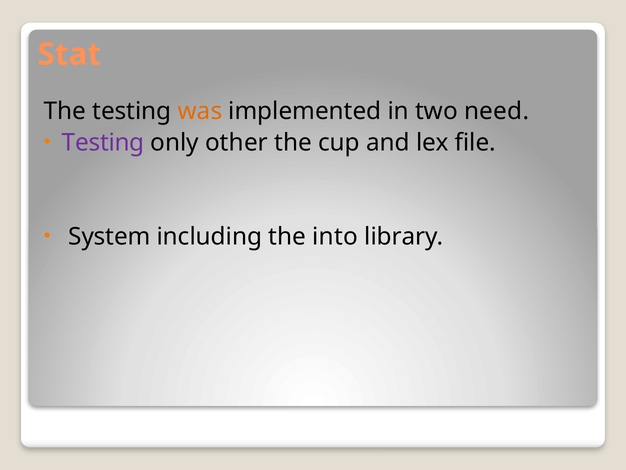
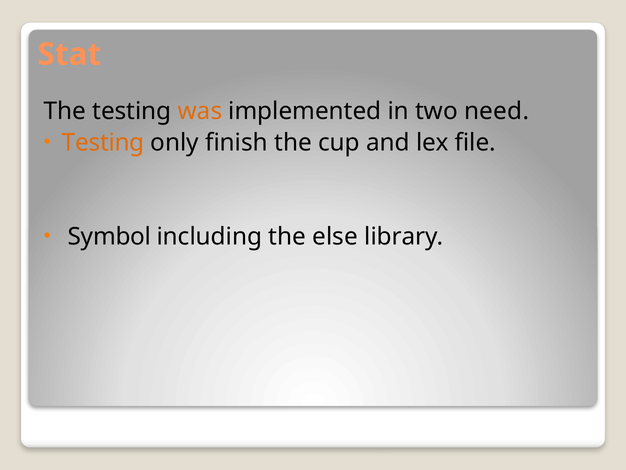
Testing at (103, 142) colour: purple -> orange
other: other -> finish
System: System -> Symbol
into: into -> else
